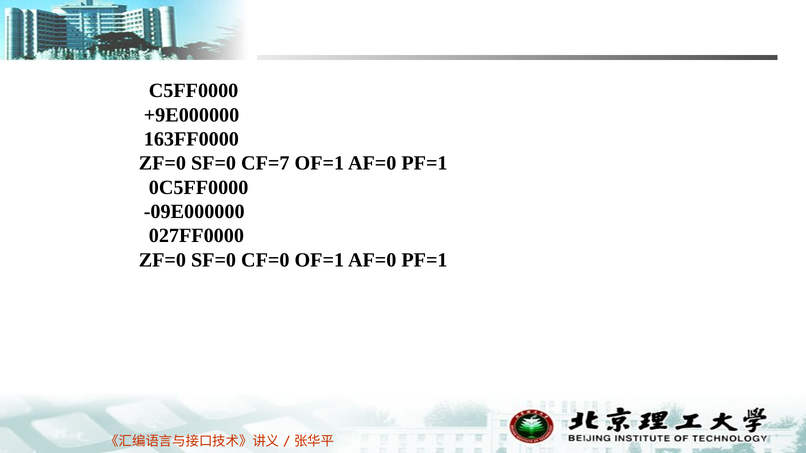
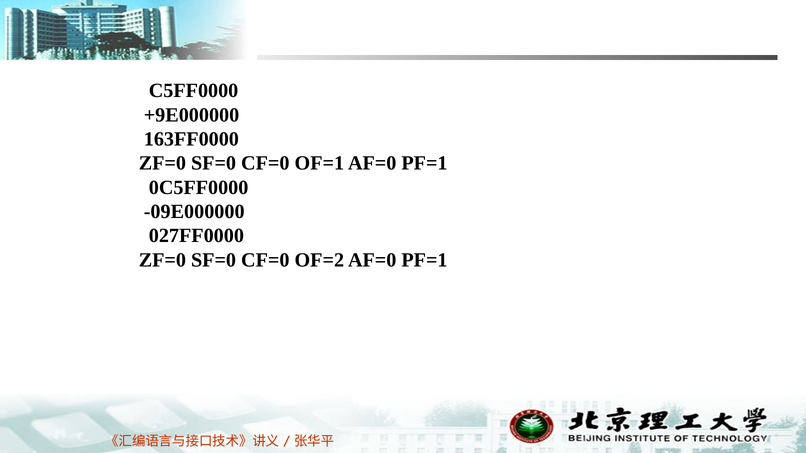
CF=7 at (265, 163): CF=7 -> CF=0
CF=0 OF=1: OF=1 -> OF=2
